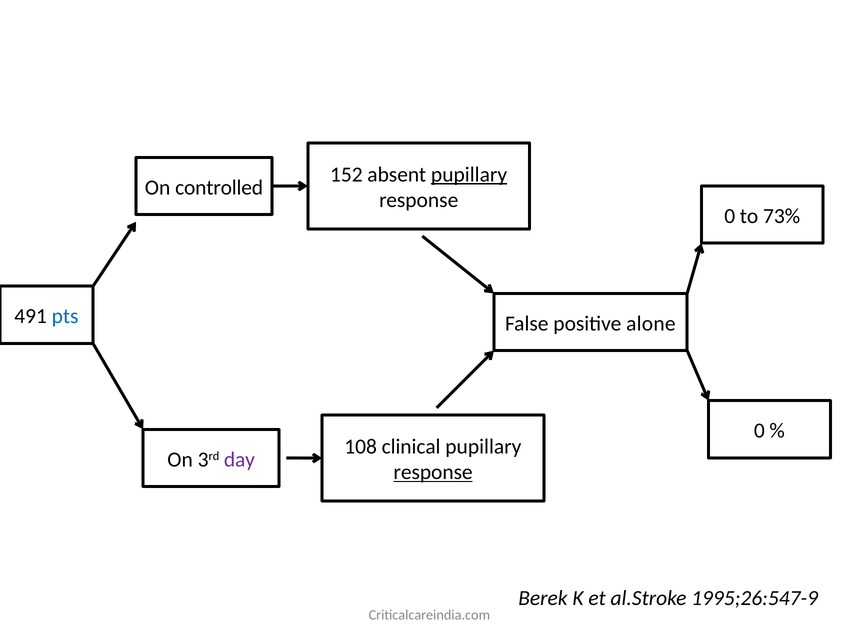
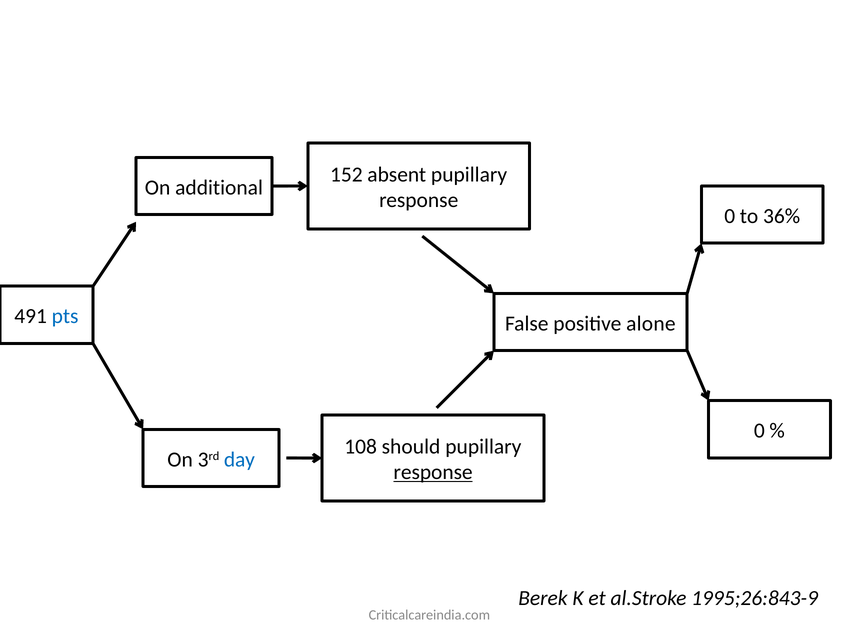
pupillary at (469, 175) underline: present -> none
controlled: controlled -> additional
73%: 73% -> 36%
clinical: clinical -> should
day colour: purple -> blue
1995;26:547-9: 1995;26:547-9 -> 1995;26:843-9
